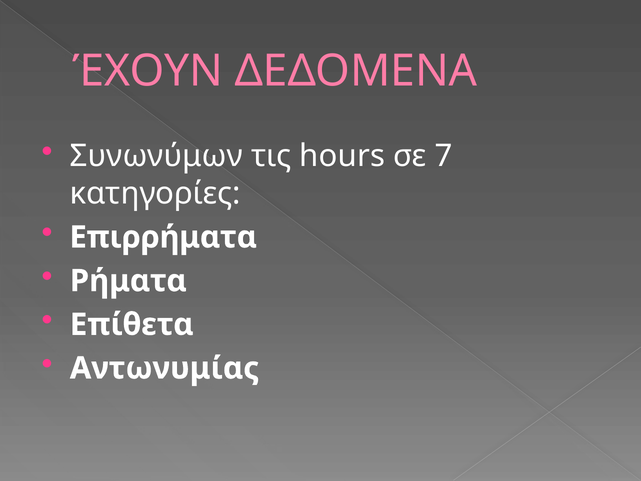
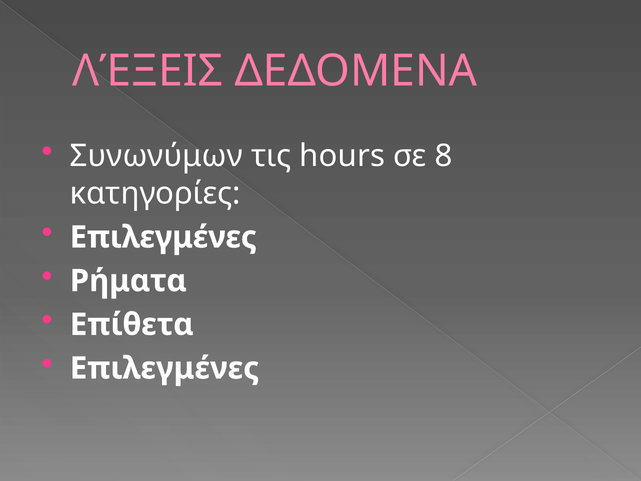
ΈΧΟΥΝ: ΈΧΟΥΝ -> ΛΈΞΕΙΣ
7: 7 -> 8
Επιρρήματα at (163, 237): Επιρρήματα -> Επιλεγμένες
Αντωνυμίας at (165, 368): Αντωνυμίας -> Επιλεγμένες
